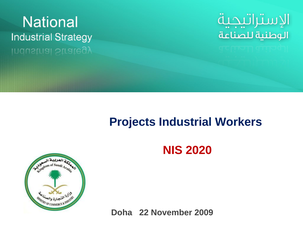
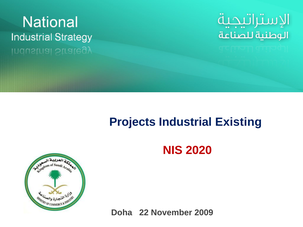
Workers: Workers -> Existing
